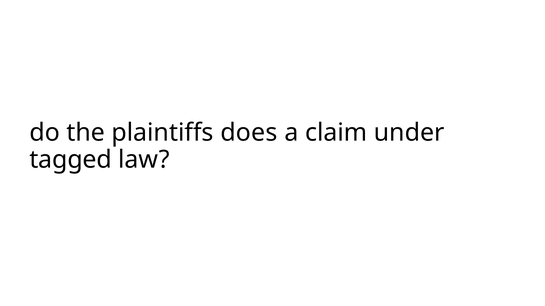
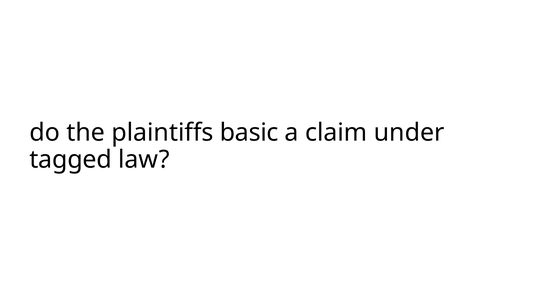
does: does -> basic
